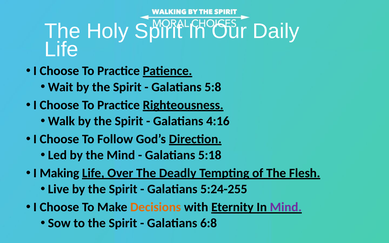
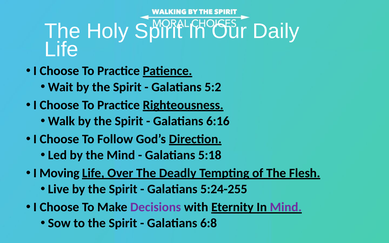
5:8: 5:8 -> 5:2
4:16: 4:16 -> 6:16
Making: Making -> Moving
Decisions colour: orange -> purple
